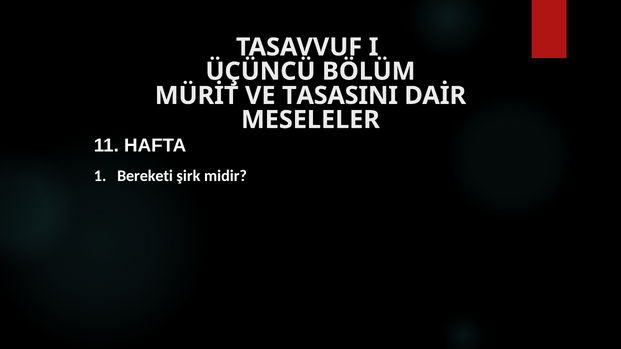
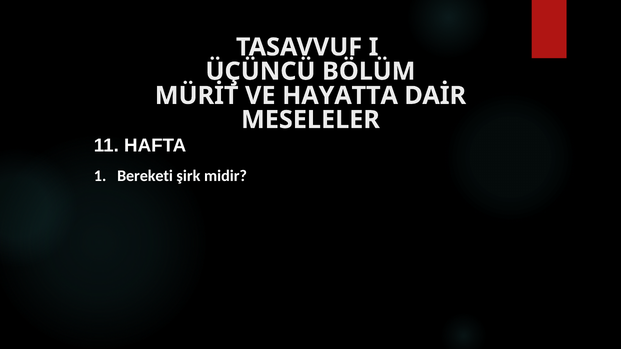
TASASINI: TASASINI -> HAYATTA
